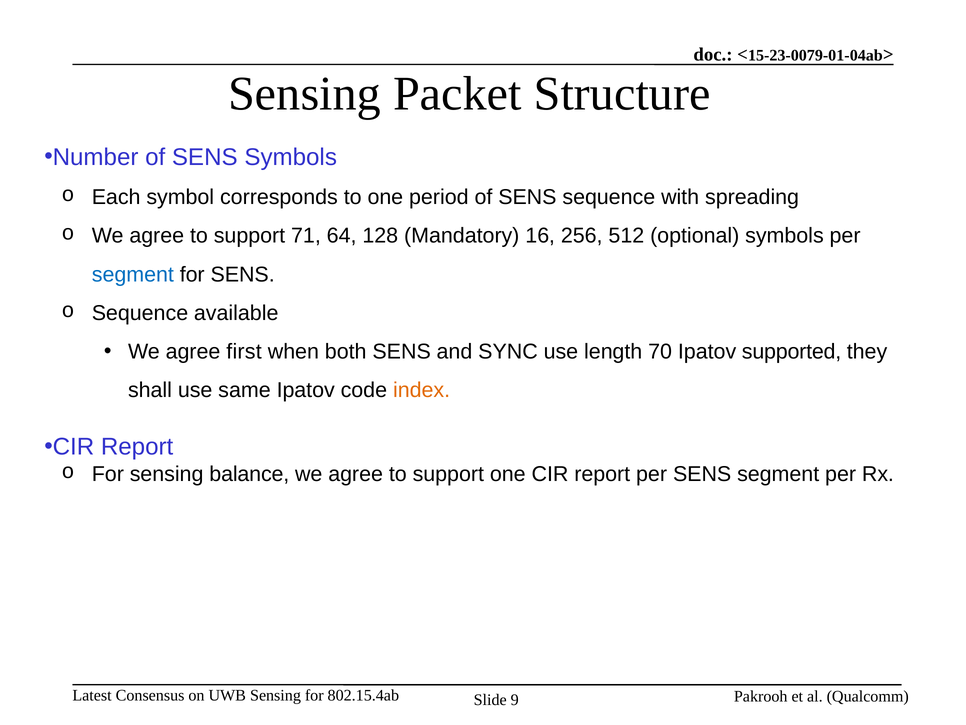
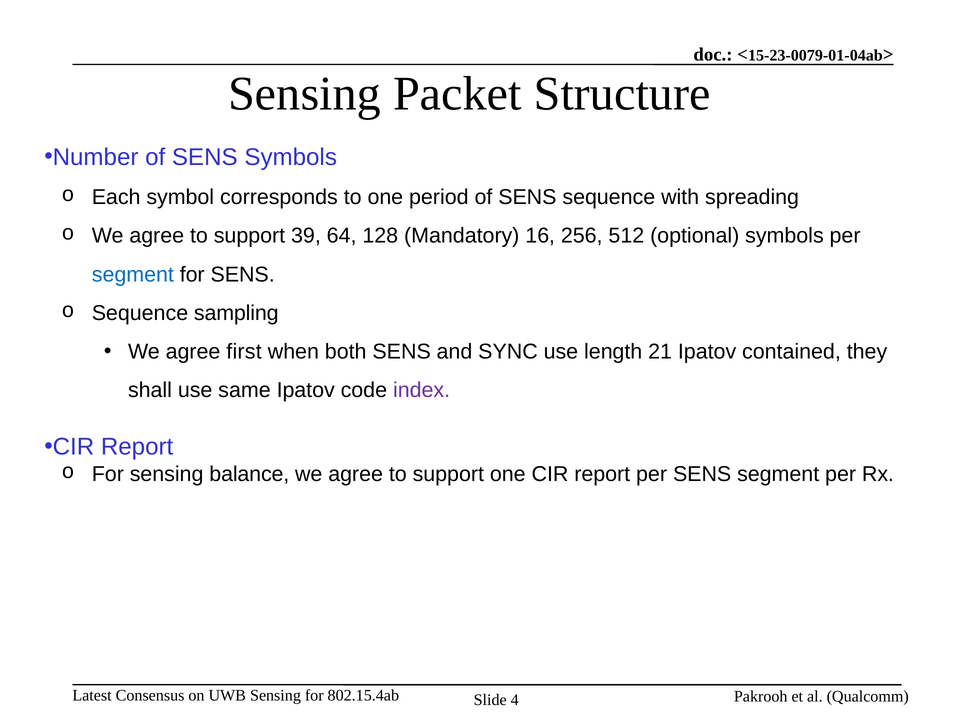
71: 71 -> 39
available: available -> sampling
70: 70 -> 21
supported: supported -> contained
index colour: orange -> purple
9: 9 -> 4
